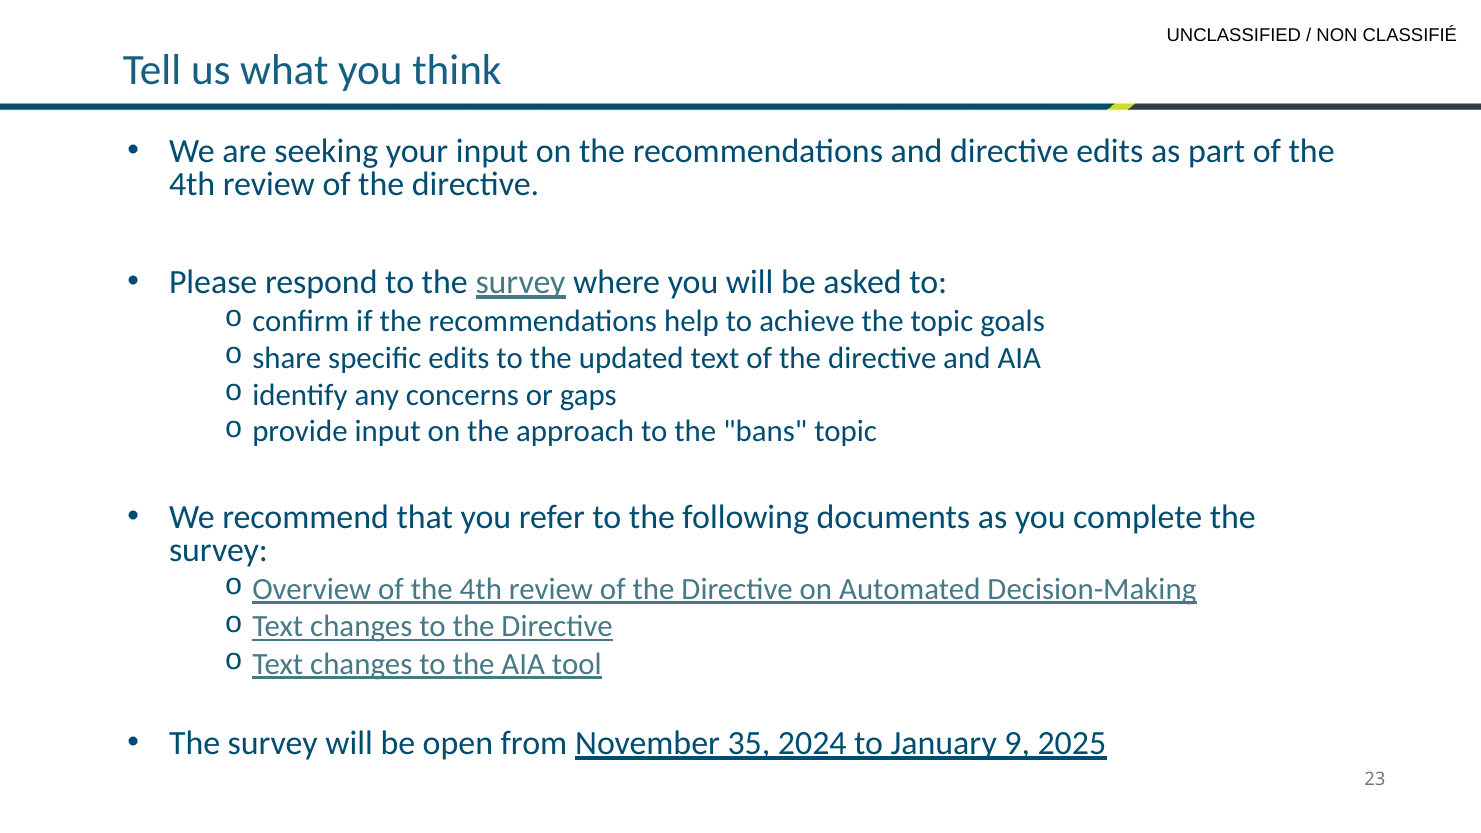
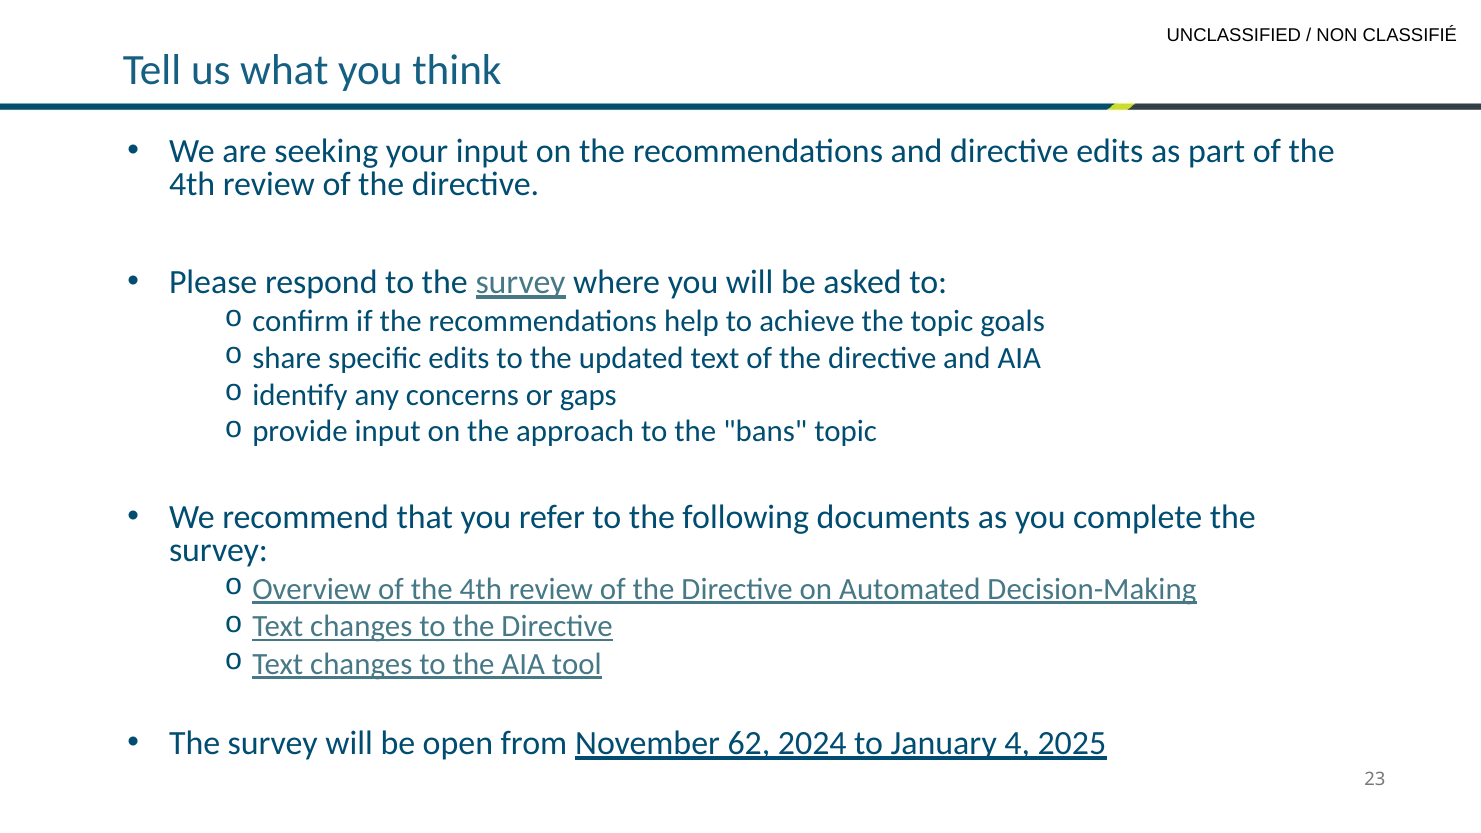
35: 35 -> 62
9: 9 -> 4
